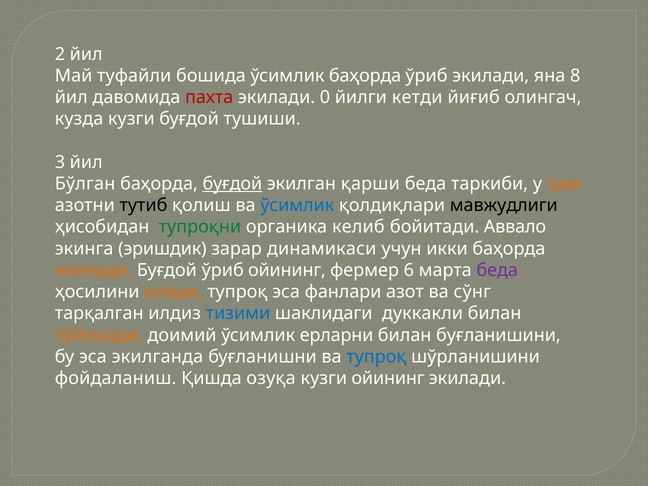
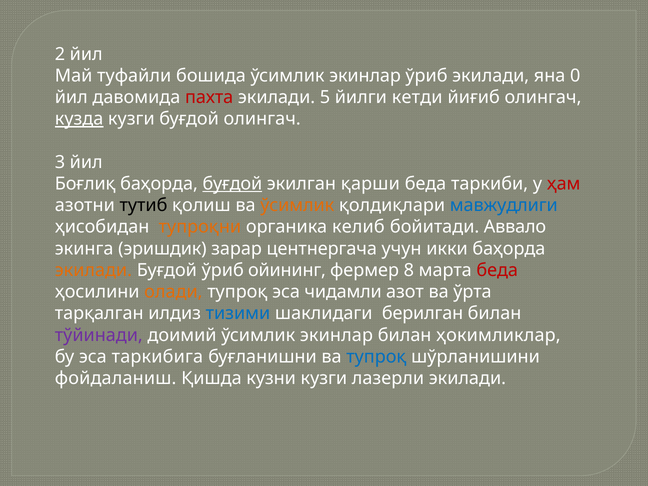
бошида ўсимлик баҳорда: баҳорда -> экинлар
8: 8 -> 0
0: 0 -> 5
кузда underline: none -> present
буғдой тушиши: тушиши -> олингач
Бўлган: Бўлган -> Боғлиқ
ҳам colour: orange -> red
ўсимлик at (297, 205) colour: blue -> orange
мавжудлиги colour: black -> blue
тупроқни colour: green -> orange
динамикаси: динамикаси -> центнергача
6: 6 -> 8
беда at (497, 270) colour: purple -> red
фанлари: фанлари -> чидамли
сўнг: сўнг -> ўрта
дуккакли: дуккакли -> берилган
тўйинади colour: orange -> purple
доимий ўсимлик ерларни: ерларни -> экинлар
буғланишини: буғланишини -> ҳокимликлар
экилганда: экилганда -> таркибига
озуқа: озуқа -> кузни
кузги ойининг: ойининг -> лазерли
